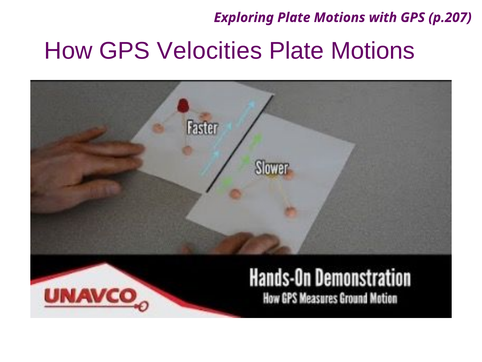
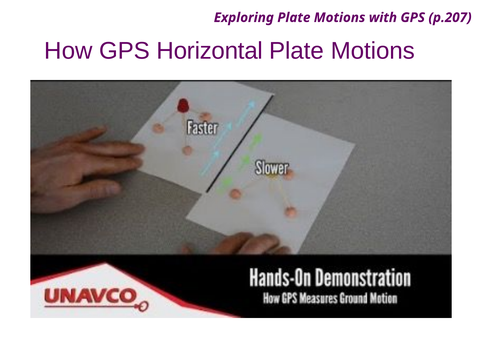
Velocities: Velocities -> Horizontal
